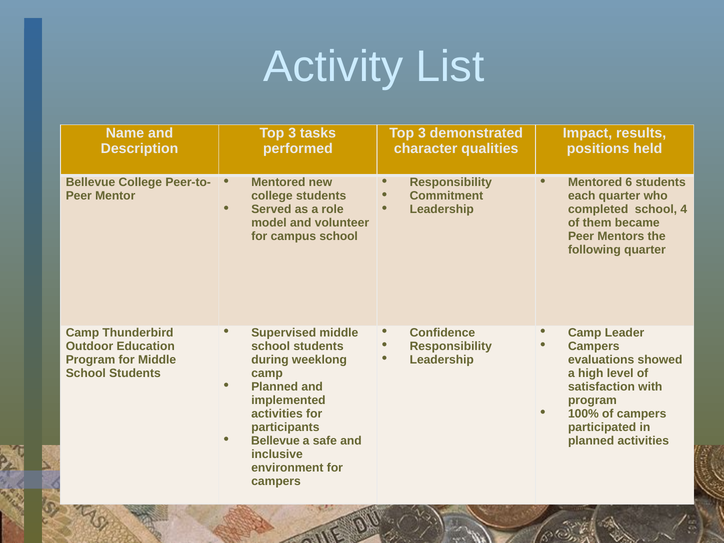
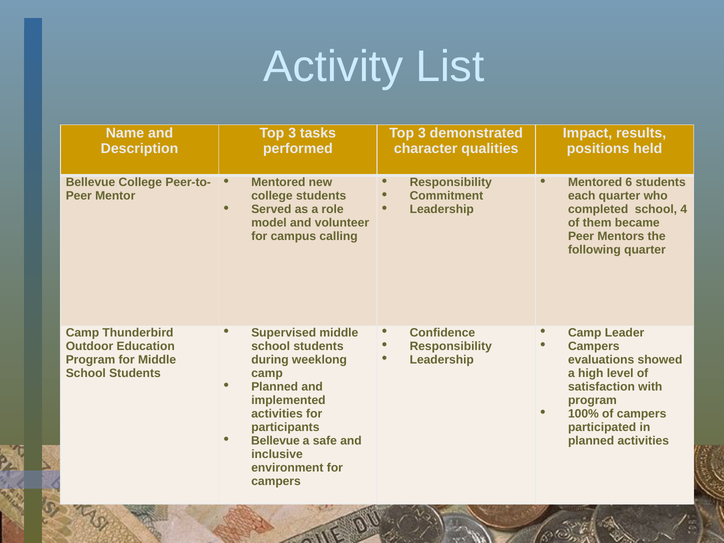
campus school: school -> calling
